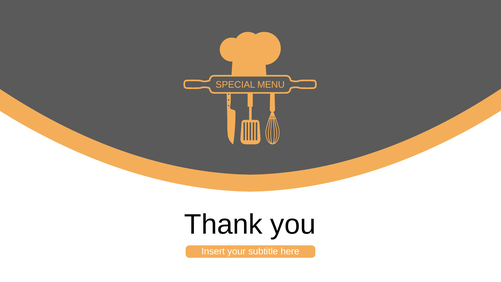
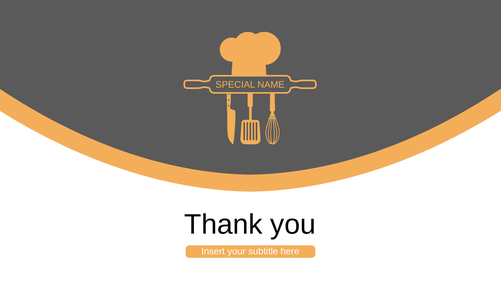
MENU: MENU -> NAME
